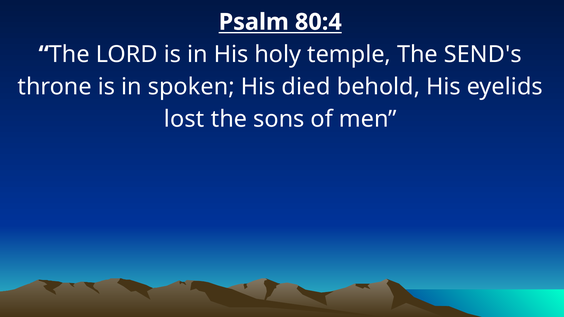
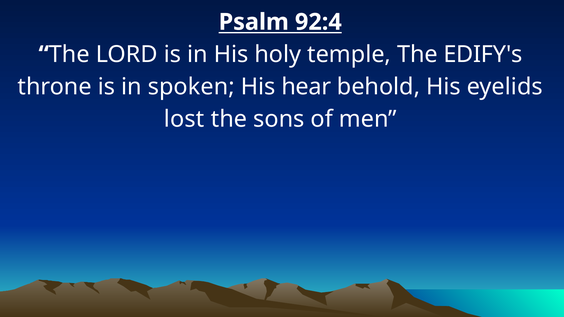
80:4: 80:4 -> 92:4
SEND's: SEND's -> EDIFY's
died: died -> hear
